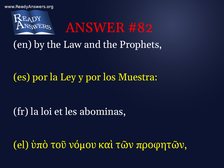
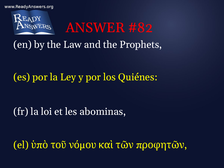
Muestra: Muestra -> Quiénes
